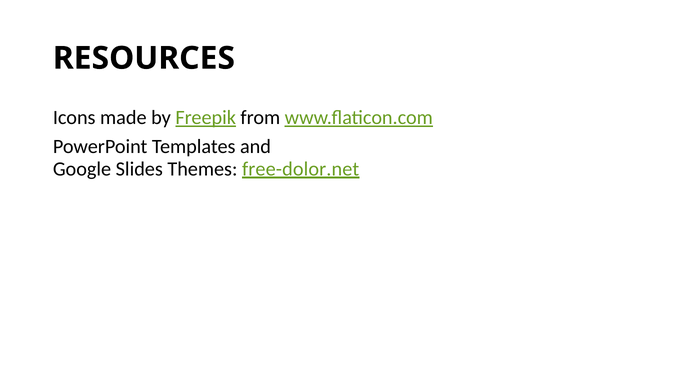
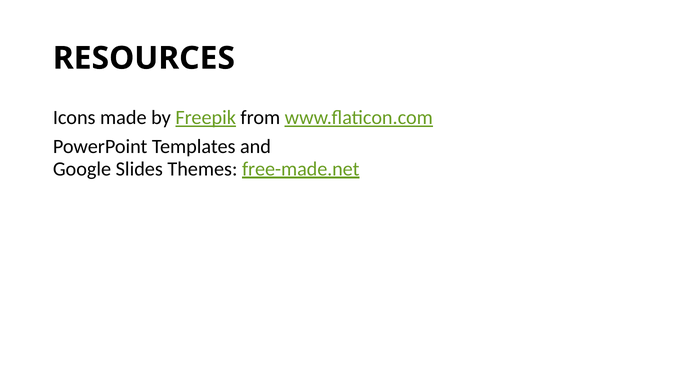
free-dolor.net: free-dolor.net -> free-made.net
